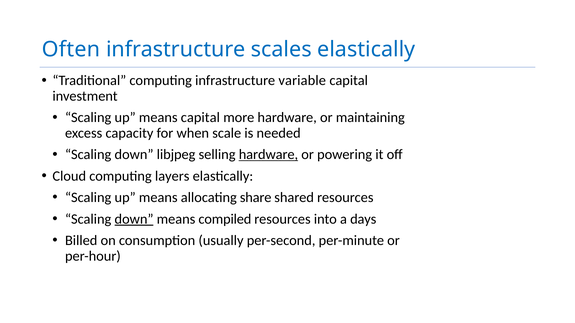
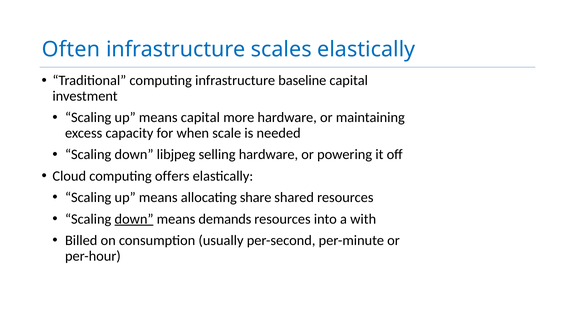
variable: variable -> baseline
hardware at (268, 155) underline: present -> none
layers: layers -> offers
compiled: compiled -> demands
days: days -> with
